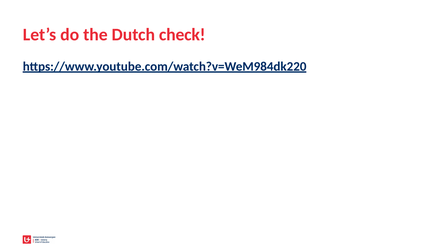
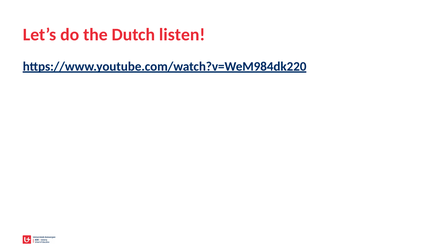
check: check -> listen
